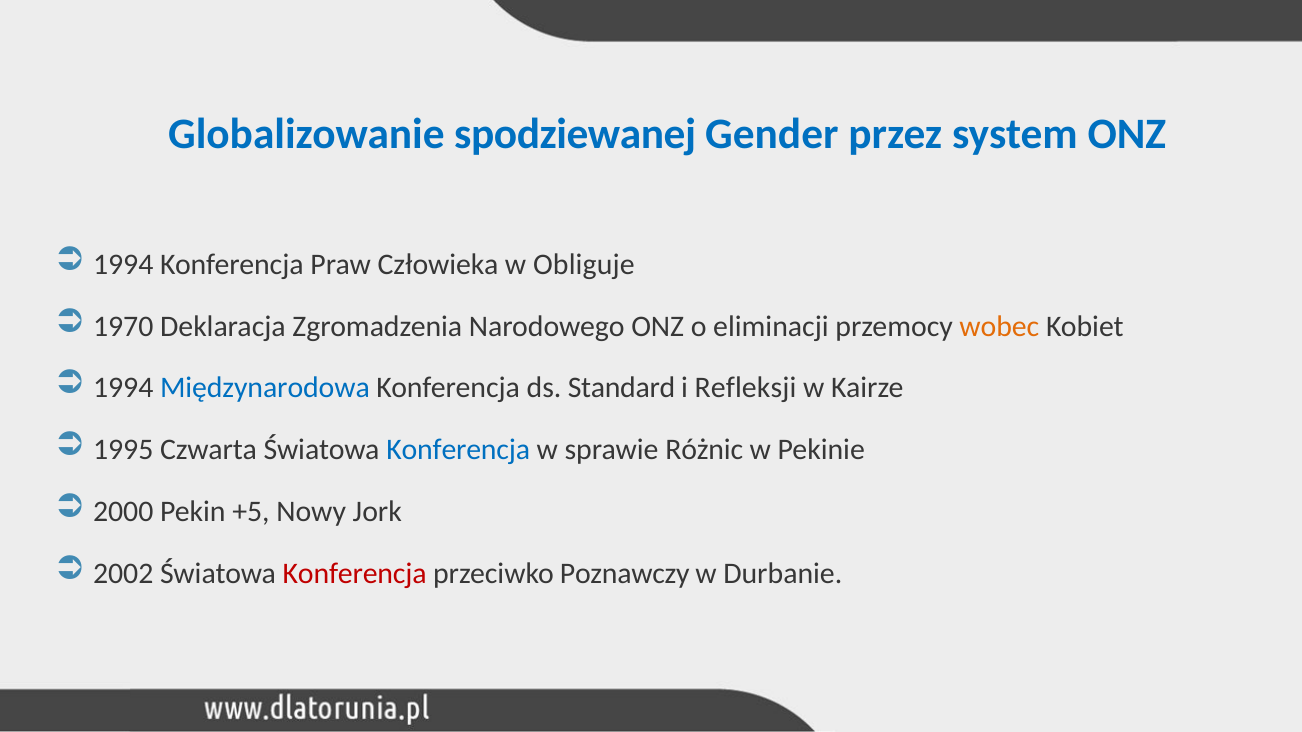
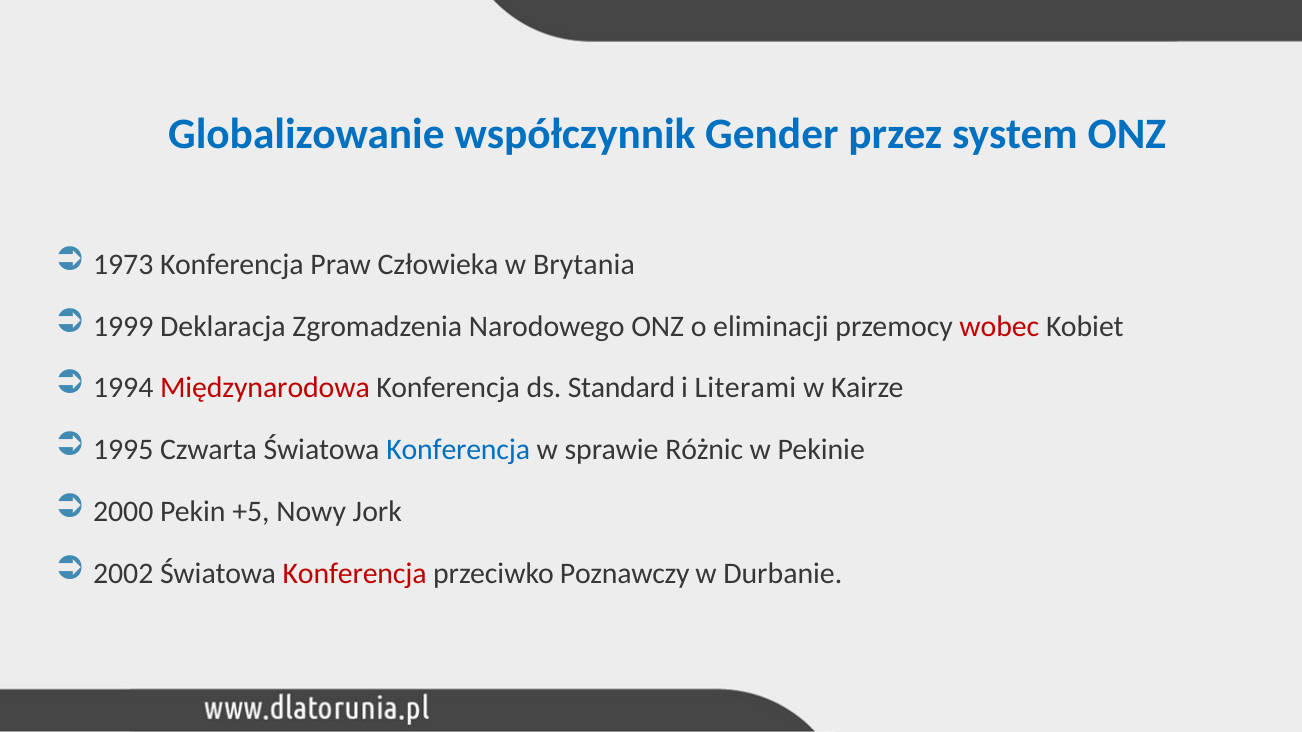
spodziewanej: spodziewanej -> współczynnik
1994 at (123, 265): 1994 -> 1973
Obliguje: Obliguje -> Brytania
1970: 1970 -> 1999
wobec colour: orange -> red
Międzynarodowa colour: blue -> red
Refleksji: Refleksji -> Literami
